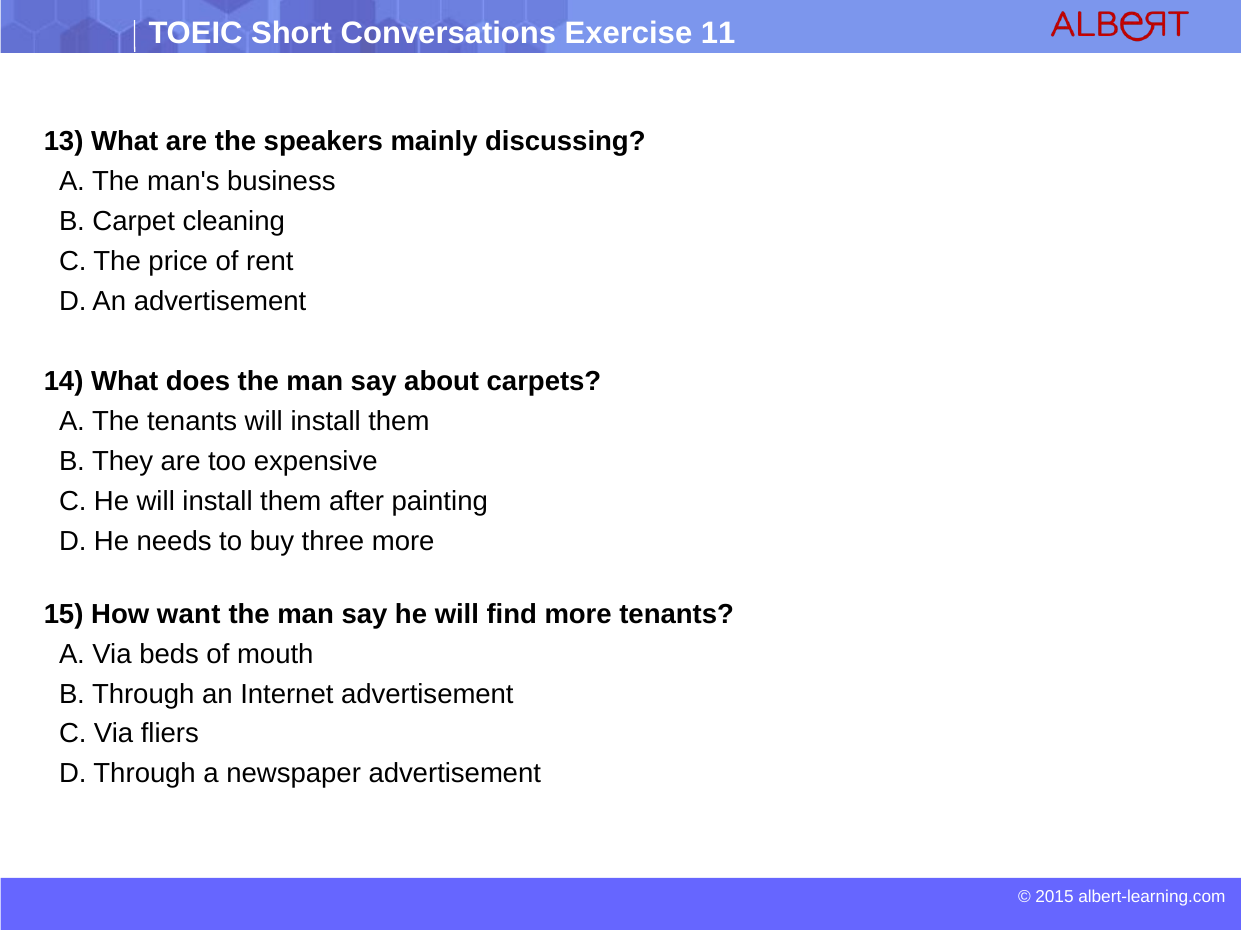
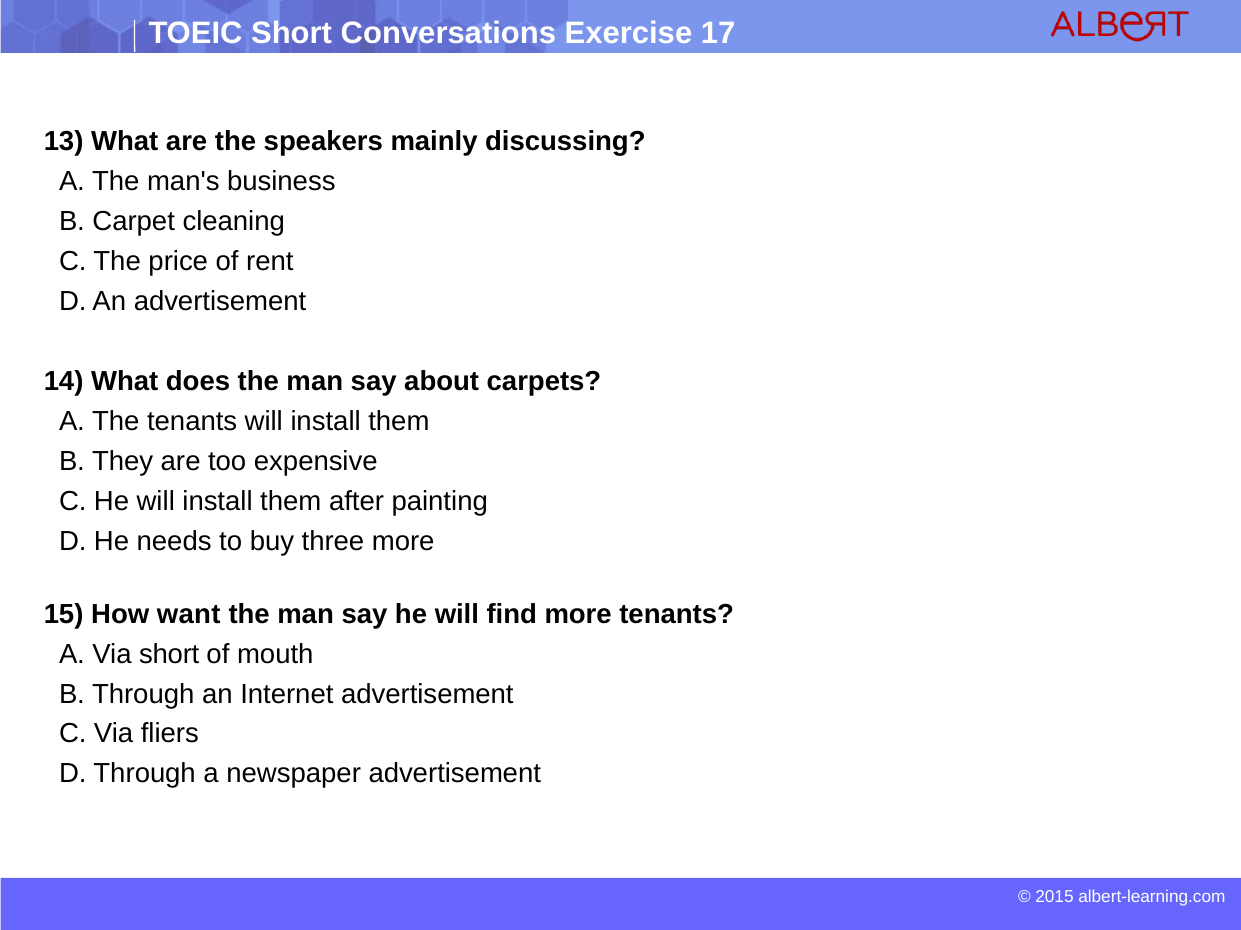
11: 11 -> 17
Via beds: beds -> short
